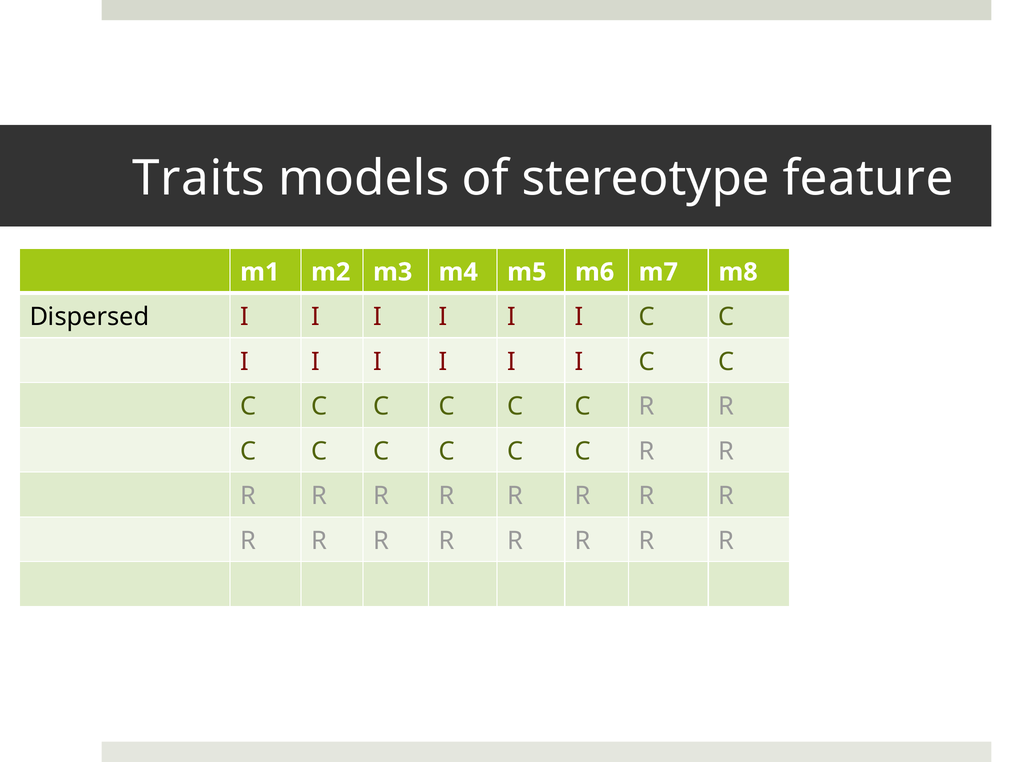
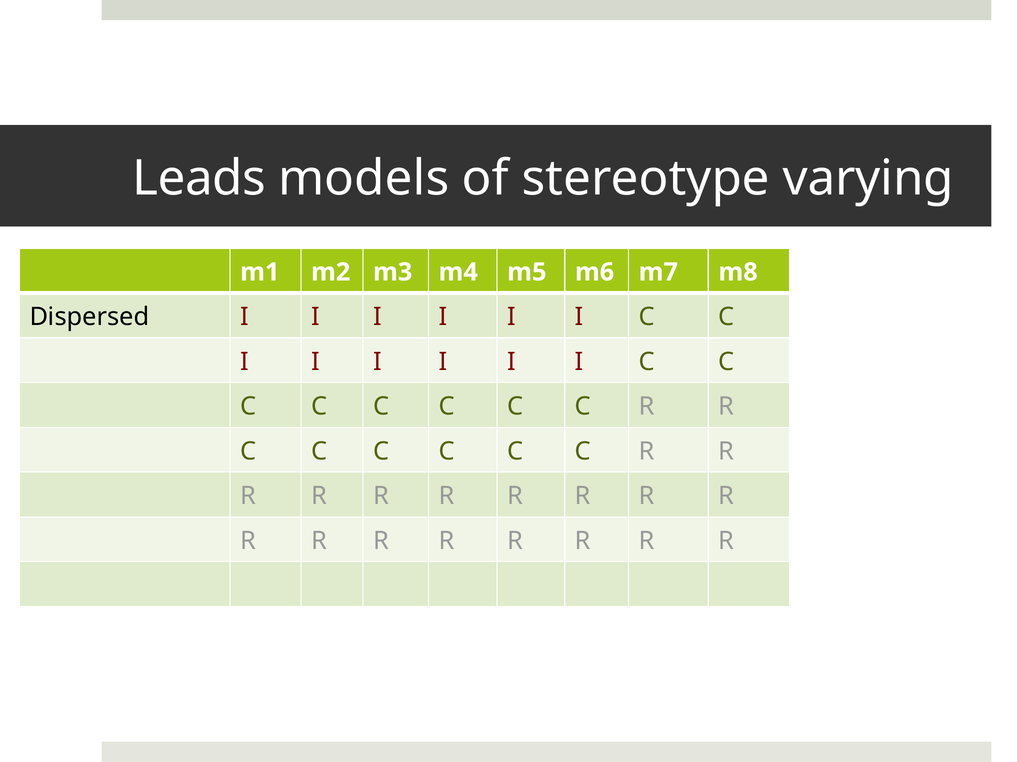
Traits: Traits -> Leads
feature: feature -> varying
